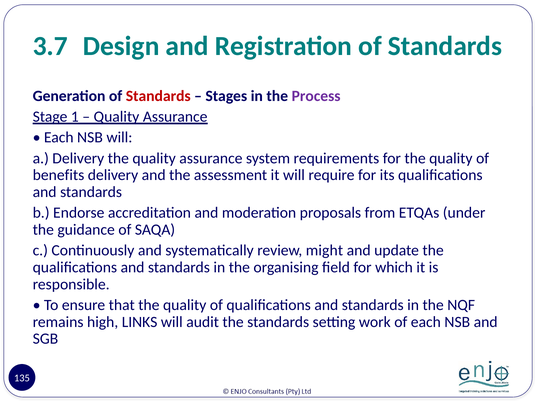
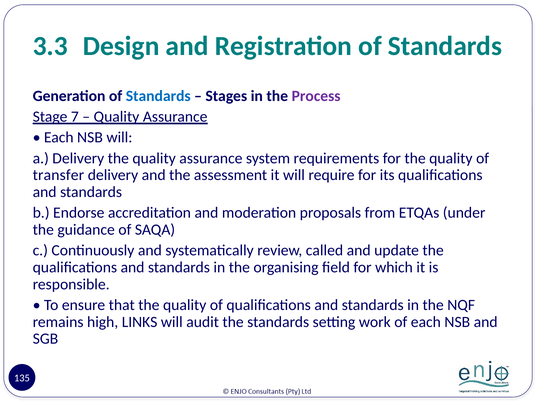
3.7: 3.7 -> 3.3
Standards at (158, 96) colour: red -> blue
1: 1 -> 7
benefits: benefits -> transfer
might: might -> called
